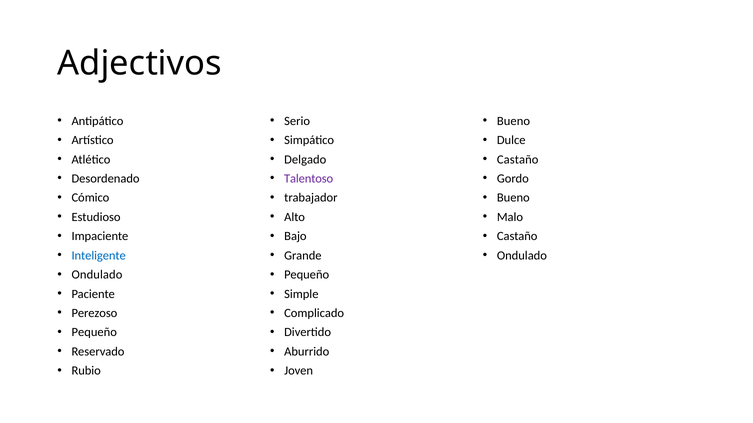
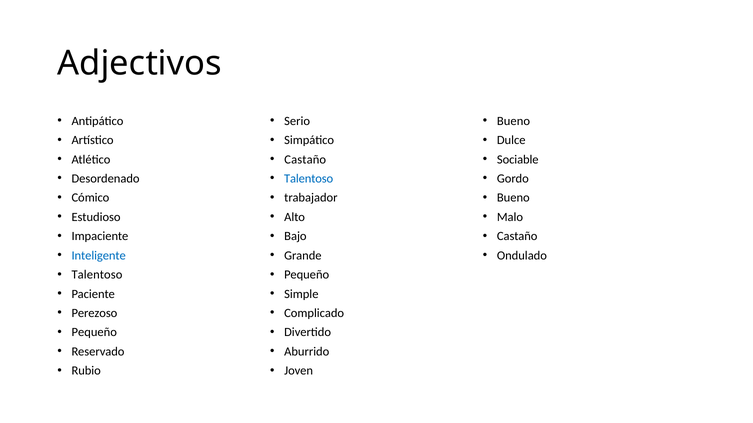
Delgado at (305, 160): Delgado -> Castaño
Castaño at (518, 160): Castaño -> Sociable
Talentoso at (309, 179) colour: purple -> blue
Ondulado at (97, 275): Ondulado -> Talentoso
